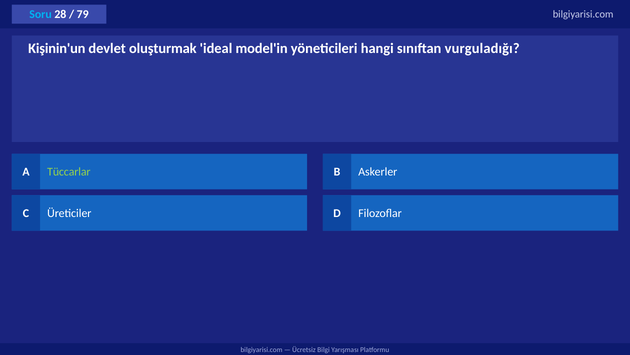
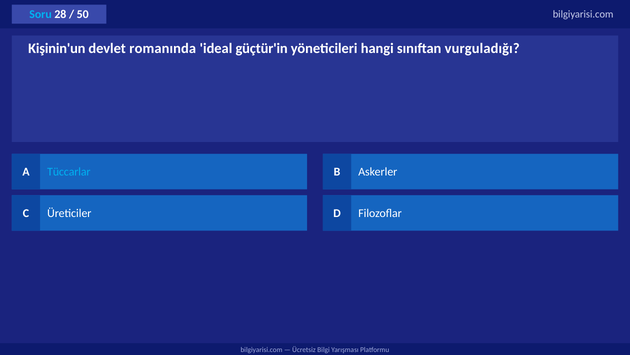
79: 79 -> 50
oluşturmak: oluşturmak -> romanında
model'in: model'in -> güçtür'in
Tüccarlar colour: light green -> light blue
